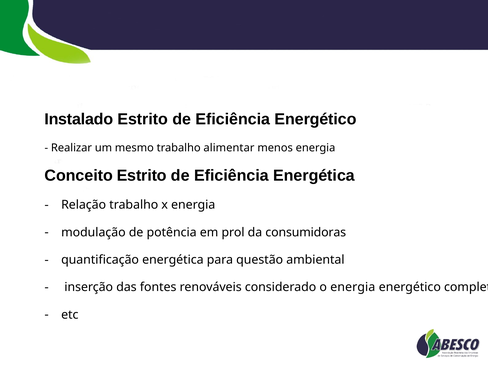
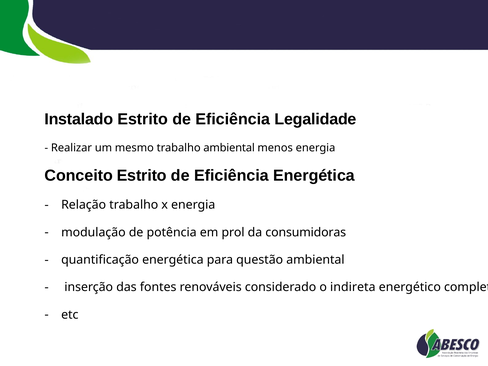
Eficiência Energético: Energético -> Legalidade
trabalho alimentar: alimentar -> ambiental
o energia: energia -> indireta
